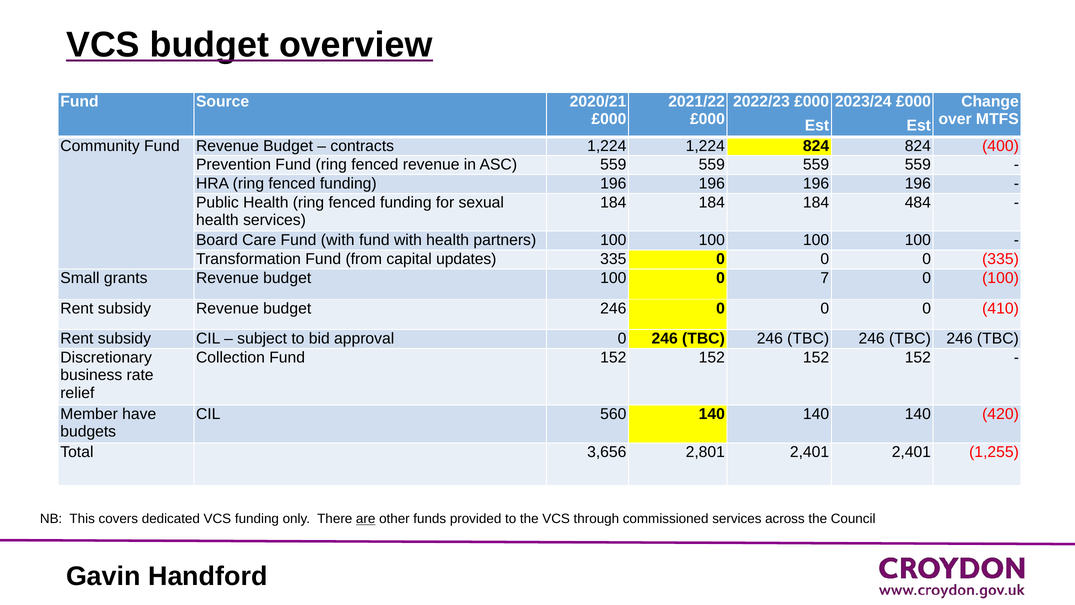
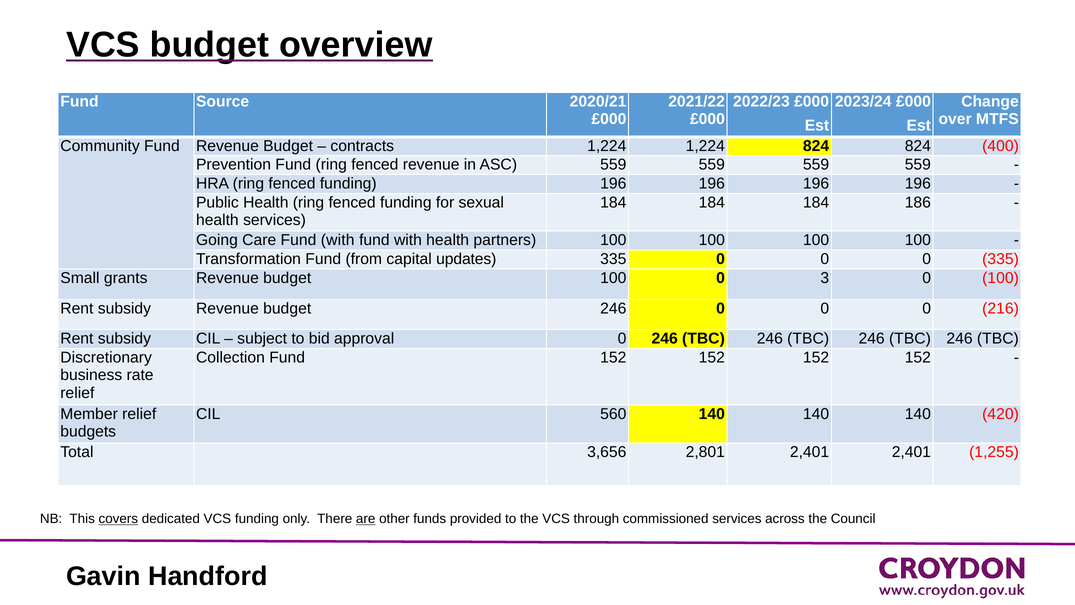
484: 484 -> 186
Board: Board -> Going
7: 7 -> 3
410: 410 -> 216
Member have: have -> relief
covers underline: none -> present
